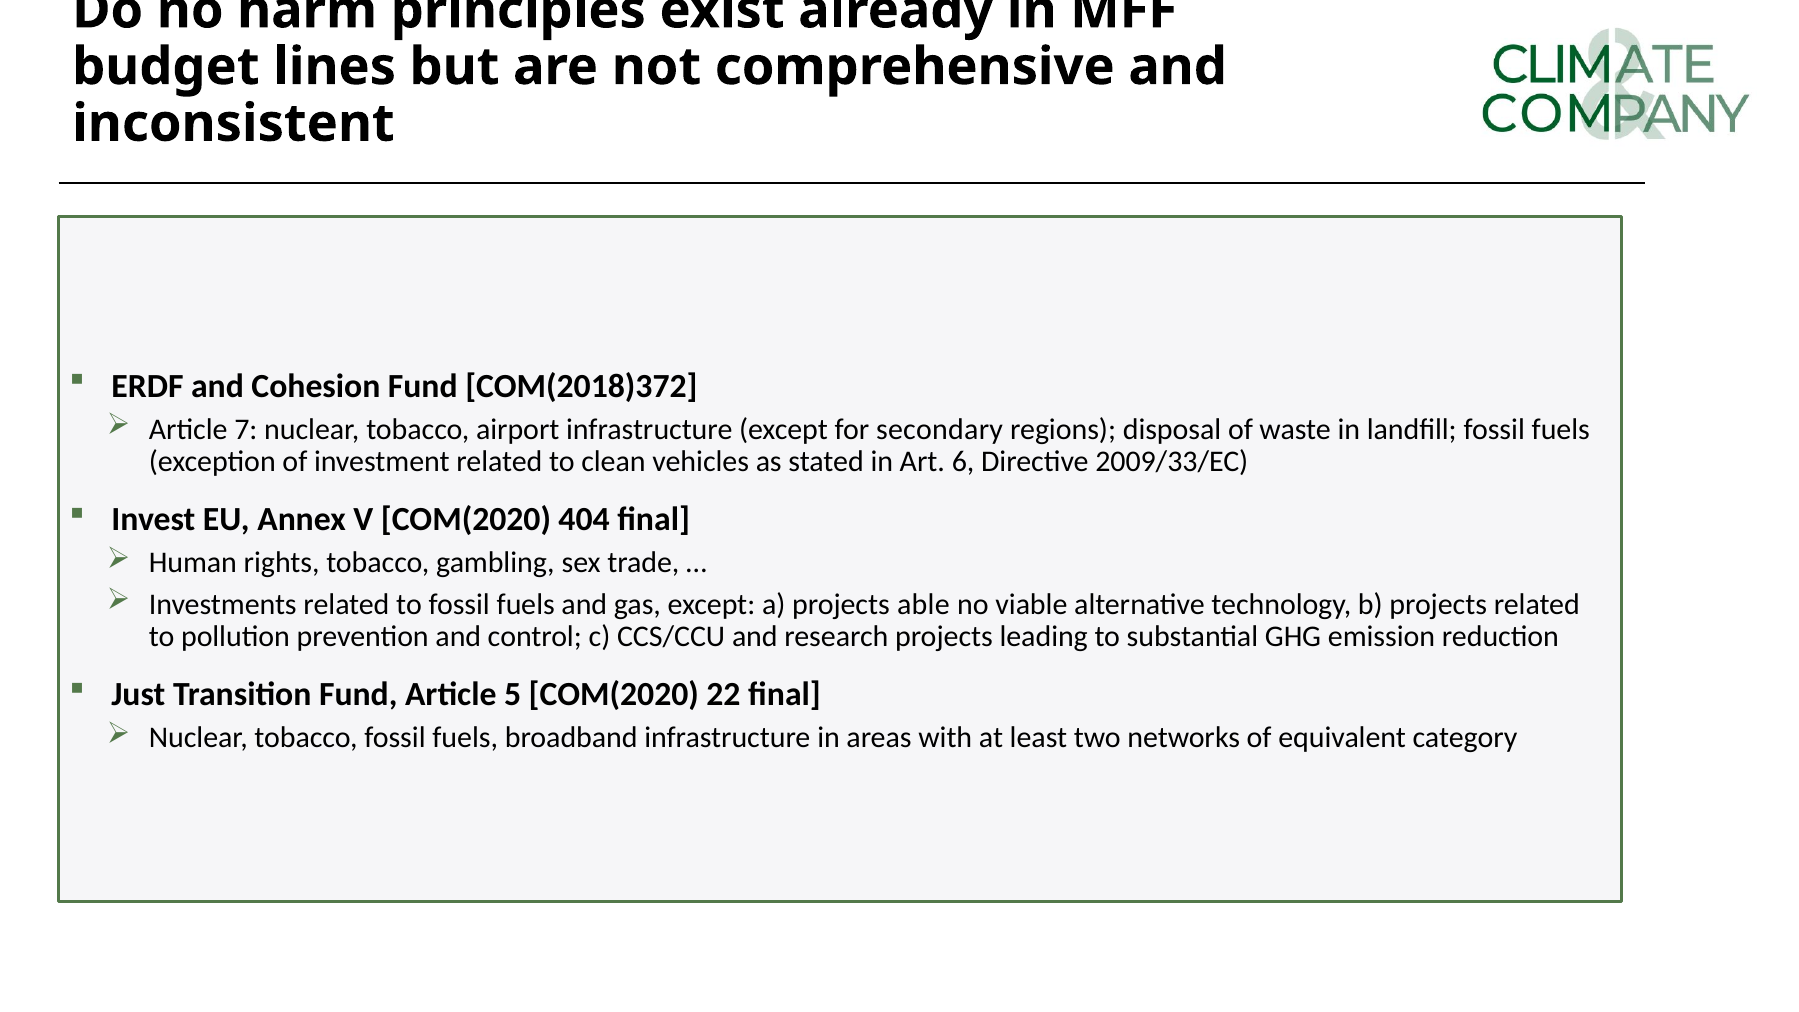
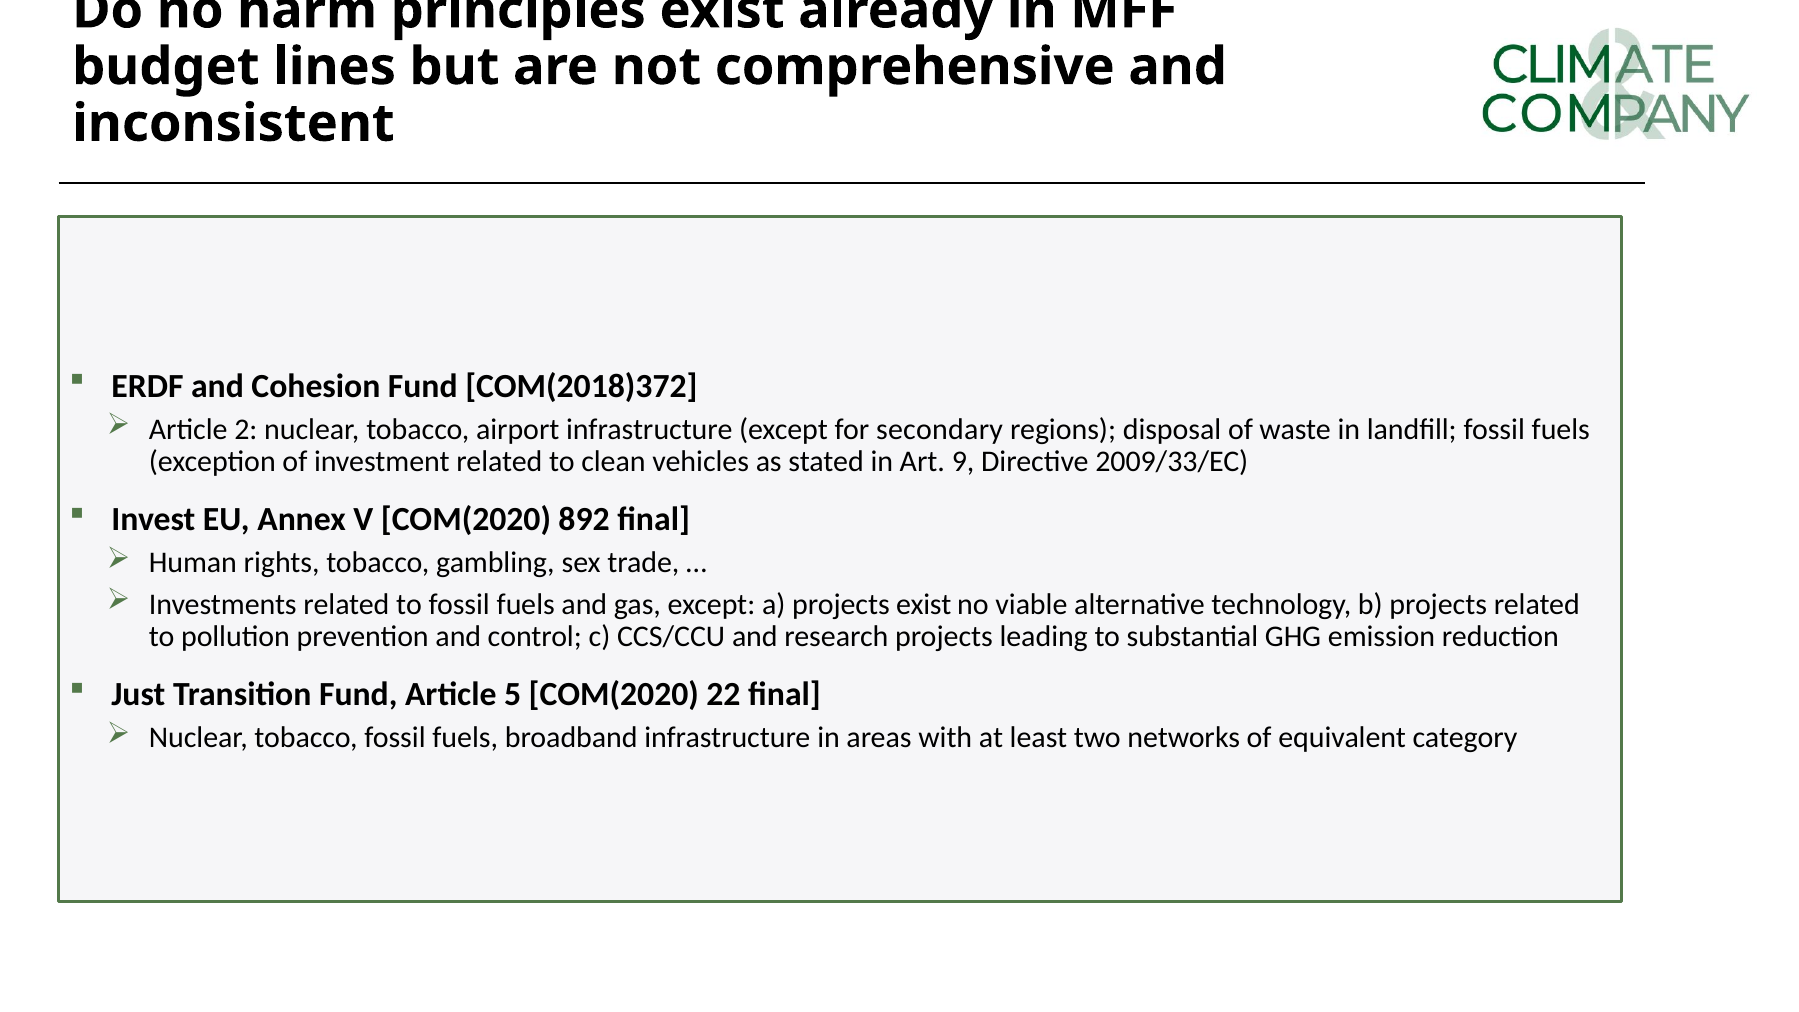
7: 7 -> 2
6: 6 -> 9
404: 404 -> 892
projects able: able -> exist
